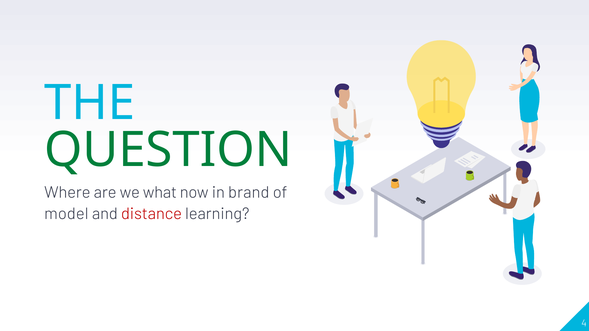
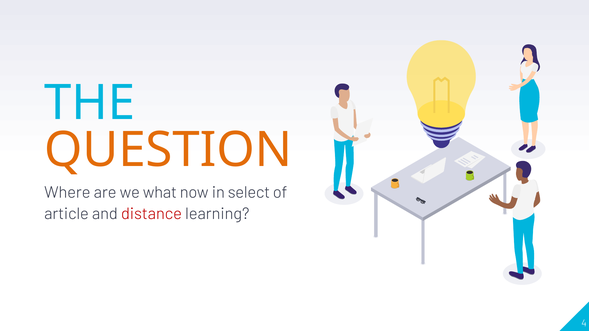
QUESTION colour: green -> orange
brand: brand -> select
model: model -> article
